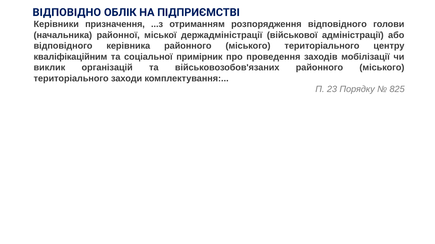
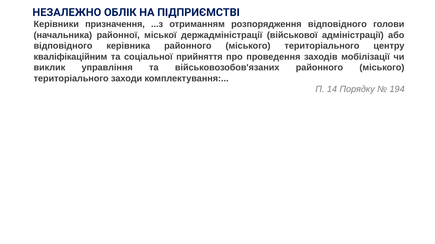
ВІДПОВІДНО: ВІДПОВІДНО -> НЕЗАЛЕЖНО
примірник: примірник -> прийняття
організацій: організацій -> управління
23: 23 -> 14
825: 825 -> 194
